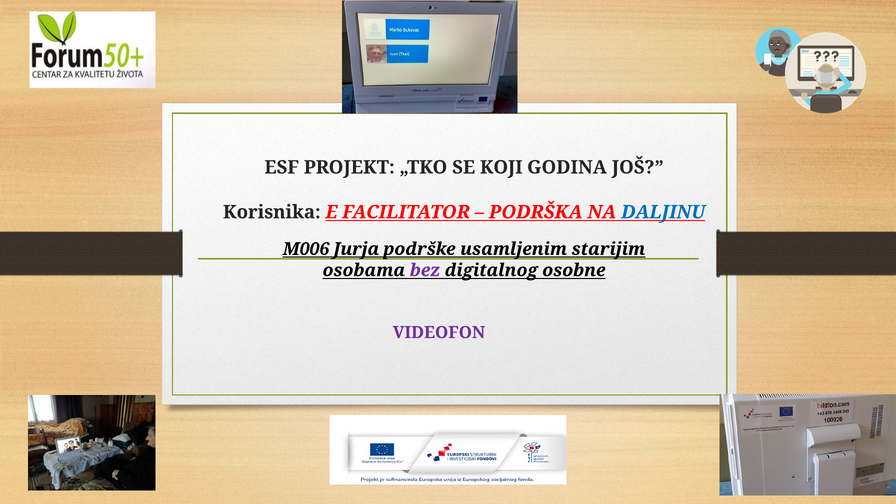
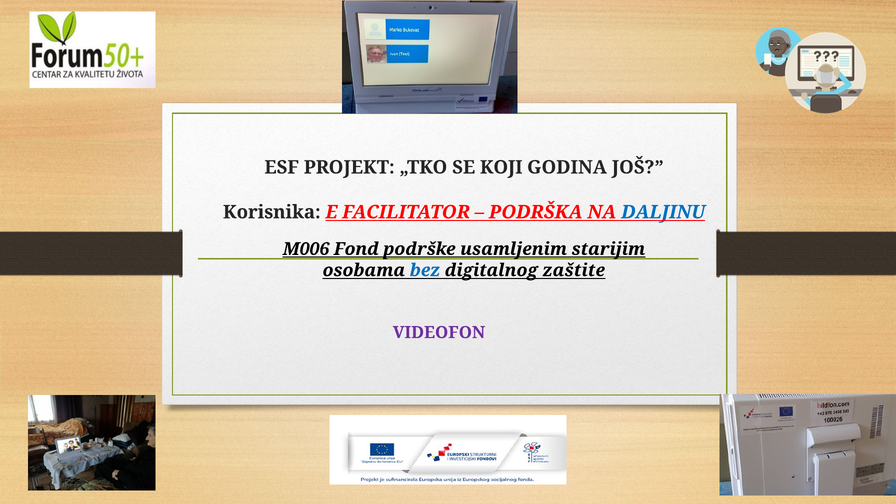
Jurja: Jurja -> Fond
bez colour: purple -> blue
osobne: osobne -> zaštite
